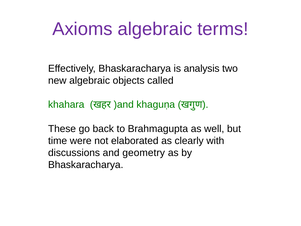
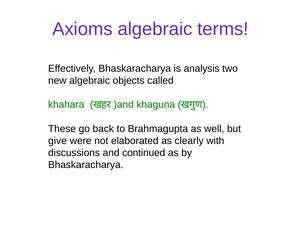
time: time -> give
geometry: geometry -> continued
